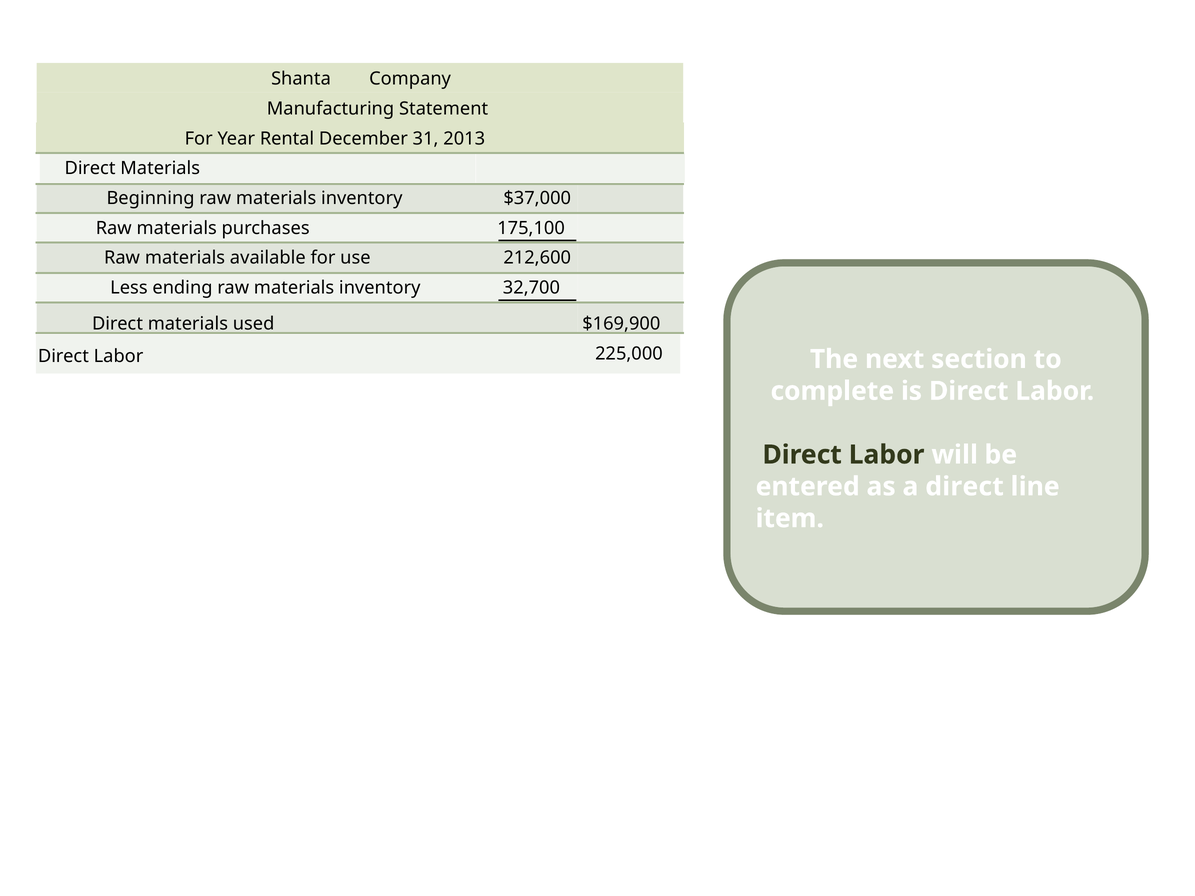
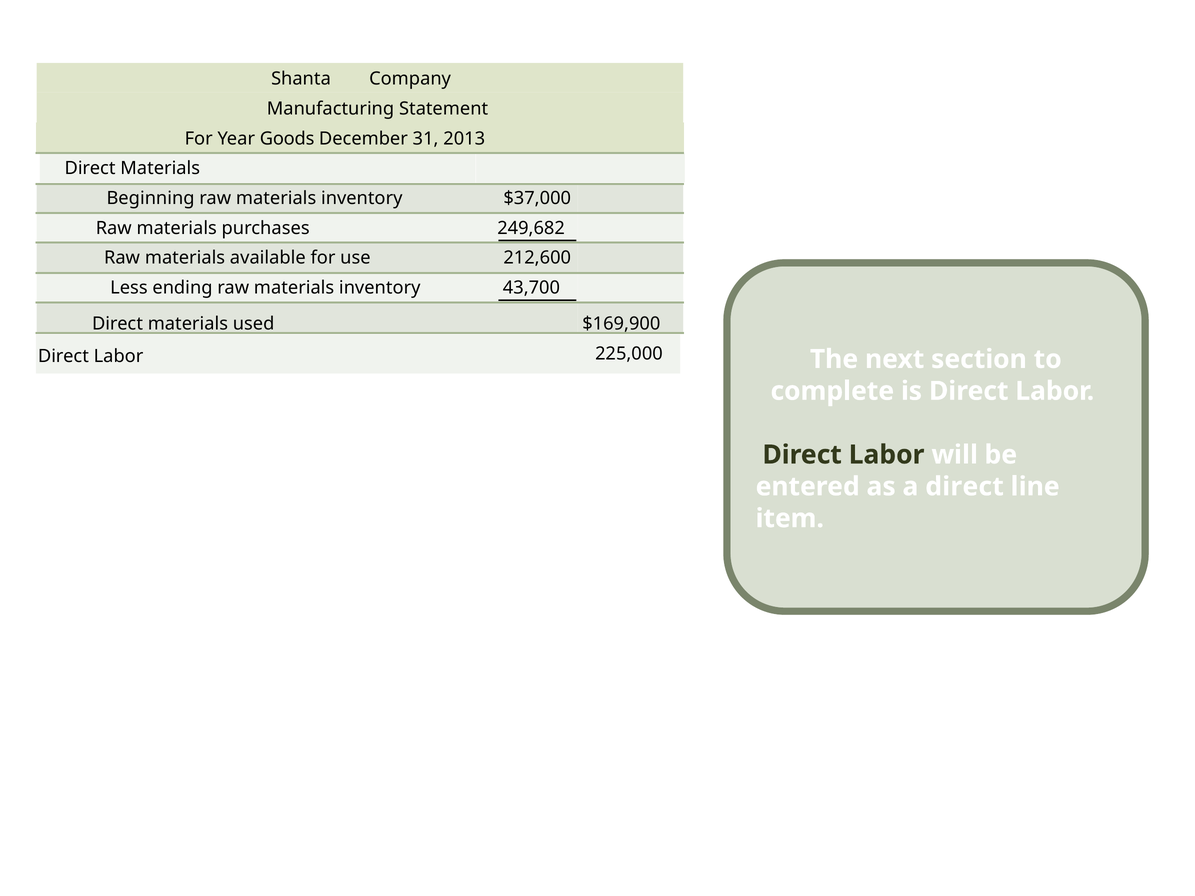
Rental: Rental -> Goods
175,100: 175,100 -> 249,682
32,700: 32,700 -> 43,700
